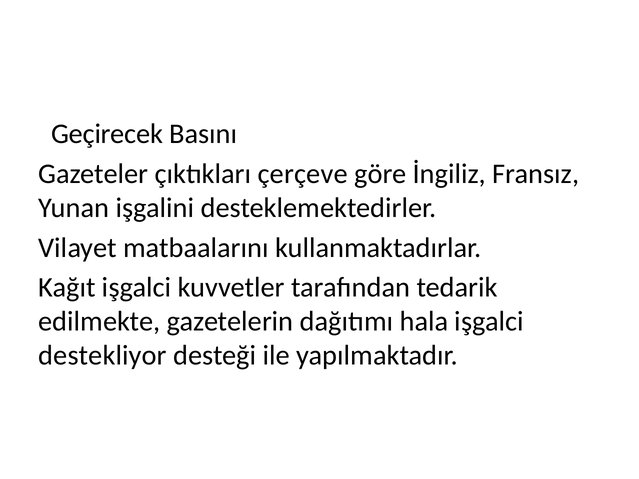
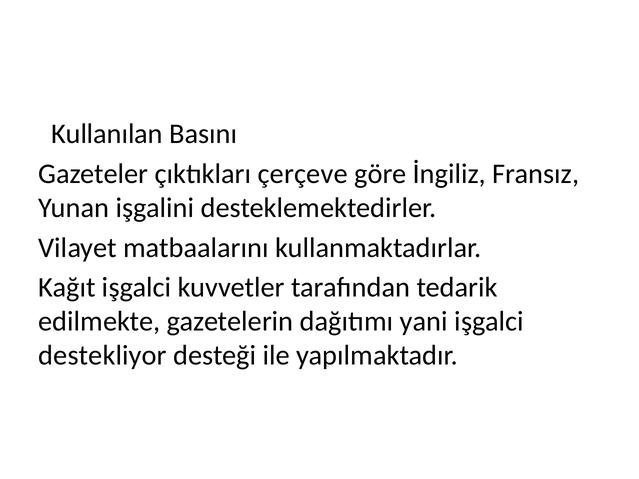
Geçirecek: Geçirecek -> Kullanılan
hala: hala -> yani
